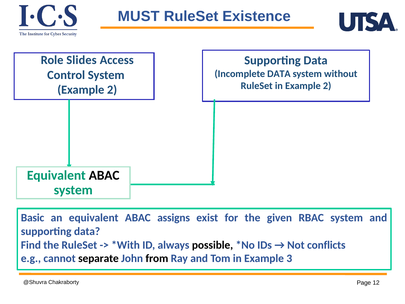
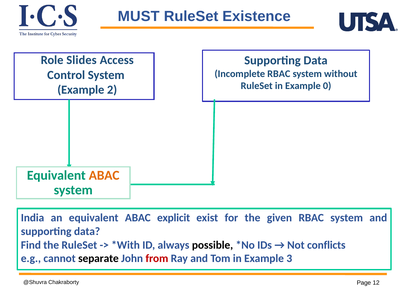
Incomplete DATA: DATA -> RBAC
in Example 2: 2 -> 0
ABAC at (104, 175) colour: black -> orange
Basic: Basic -> India
assigns: assigns -> explicit
from colour: black -> red
